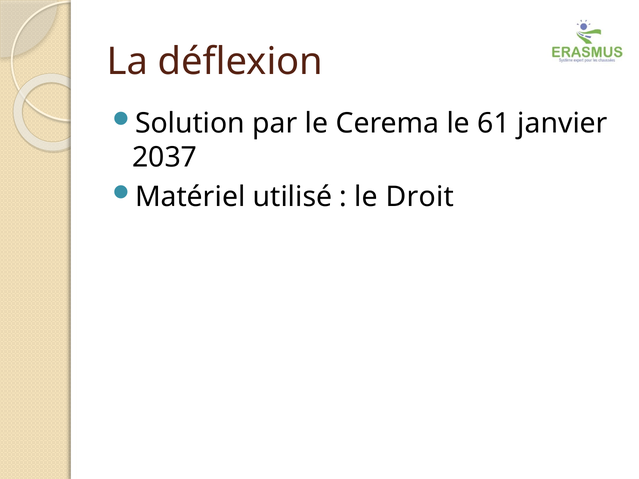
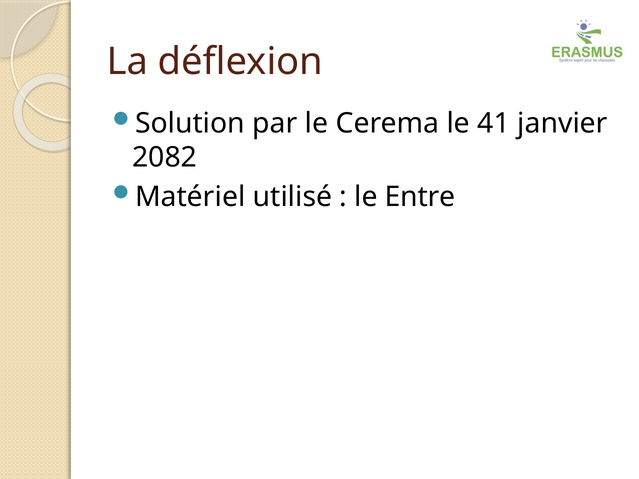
61: 61 -> 41
2037: 2037 -> 2082
Droit: Droit -> Entre
